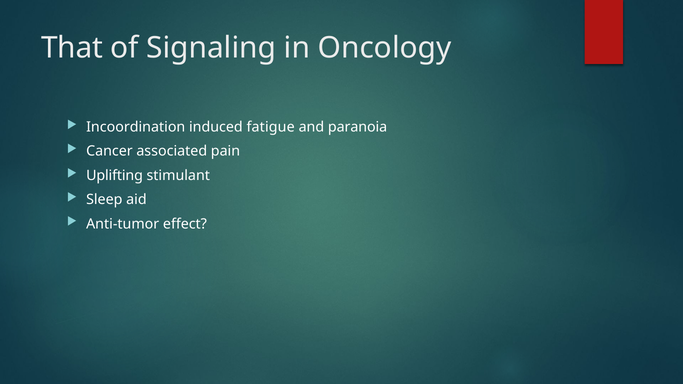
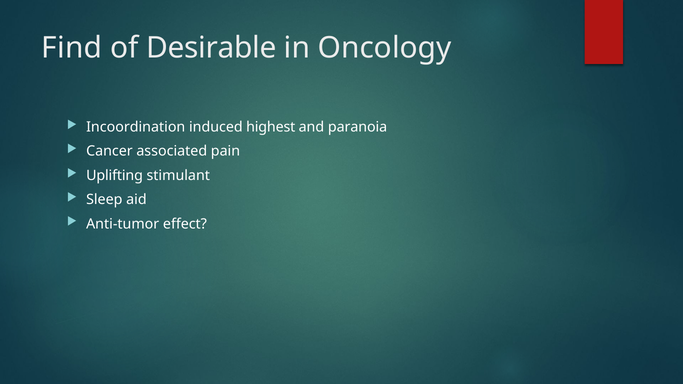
That: That -> Find
Signaling: Signaling -> Desirable
fatigue: fatigue -> highest
